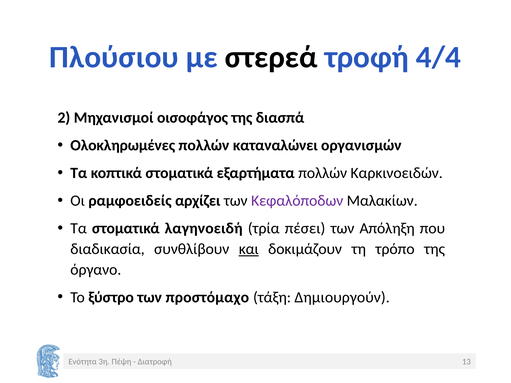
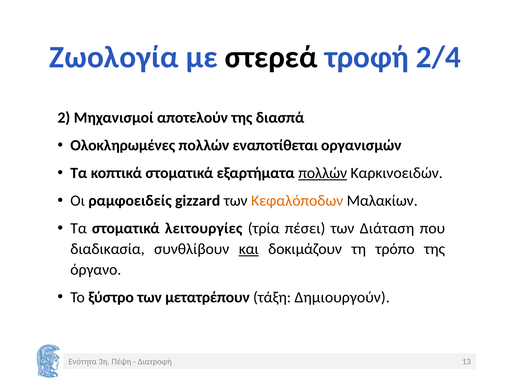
Πλούσιου: Πλούσιου -> Zωολογία
4/4: 4/4 -> 2/4
οισοφάγος: οισοφάγος -> αποτελούν
καταναλώνει: καταναλώνει -> εναποτίθεται
πολλών at (323, 173) underline: none -> present
αρχίζει: αρχίζει -> gizzard
Κεφαλόποδων colour: purple -> orange
λαγηνοειδή: λαγηνοειδή -> λειτουργίες
Απόληξη: Απόληξη -> Διάταση
προστόμαχο: προστόμαχο -> μετατρέπουν
